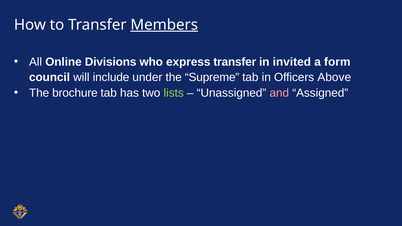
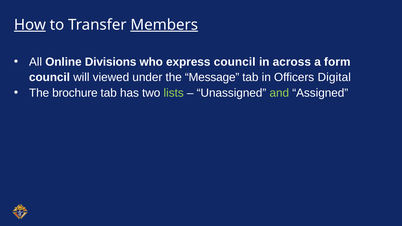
How underline: none -> present
express transfer: transfer -> council
invited: invited -> across
include: include -> viewed
Supreme: Supreme -> Message
Above: Above -> Digital
and colour: pink -> light green
